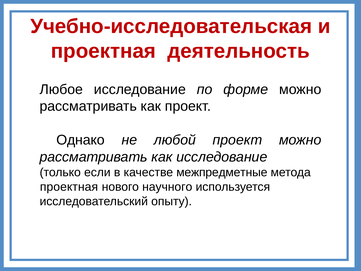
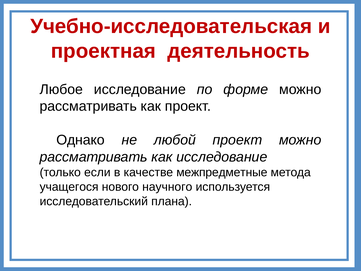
проектная at (69, 187): проектная -> учащегося
опыту: опыту -> плана
